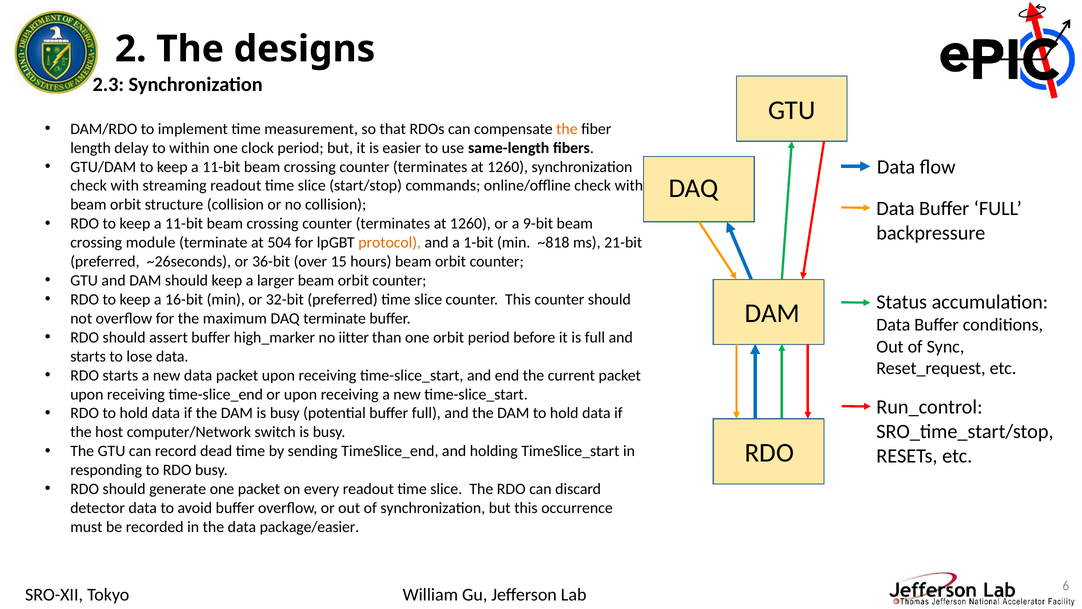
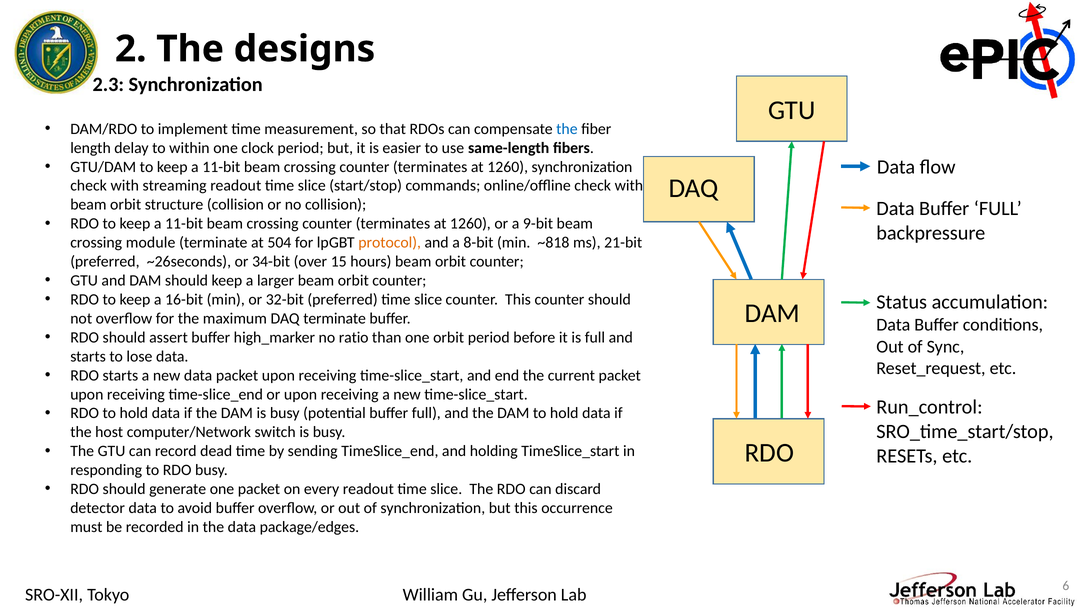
the at (567, 129) colour: orange -> blue
1-bit: 1-bit -> 8-bit
36-bit: 36-bit -> 34-bit
iitter: iitter -> ratio
package/easier: package/easier -> package/edges
